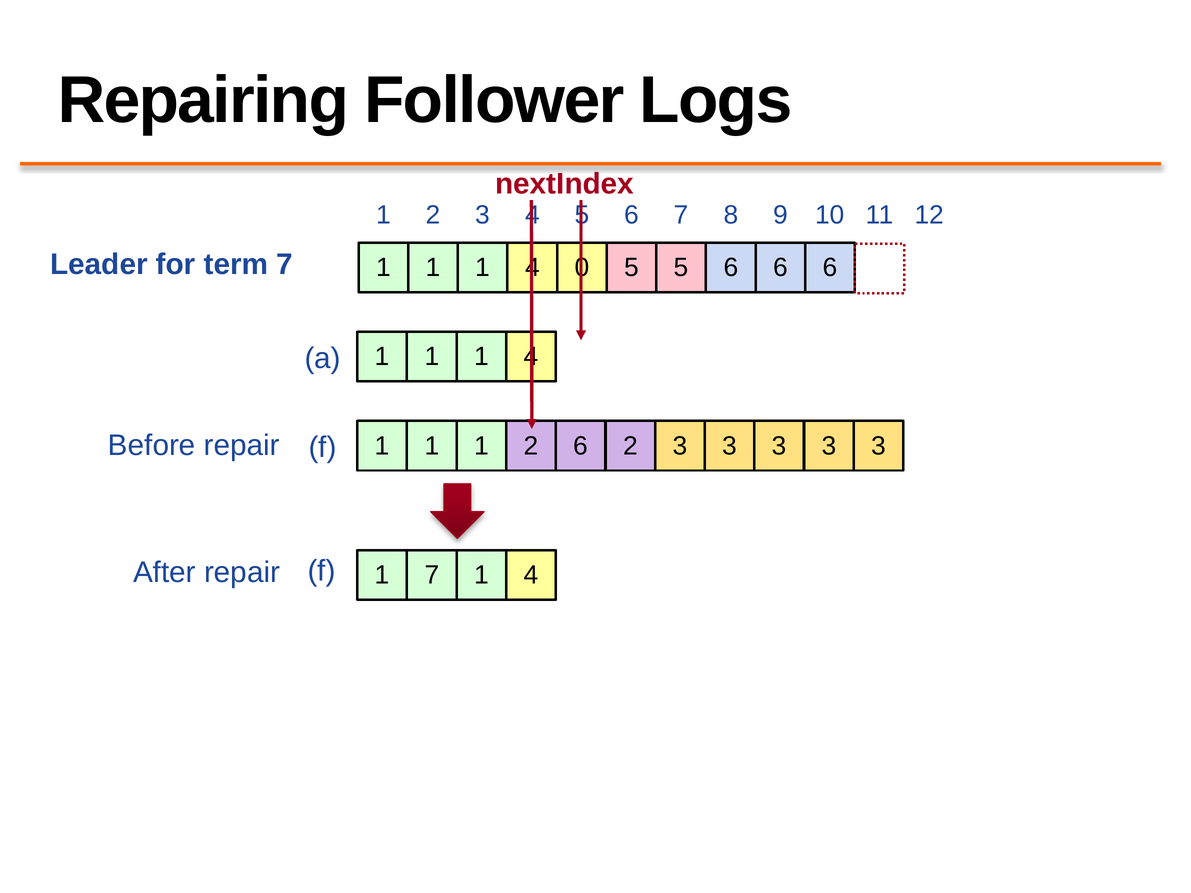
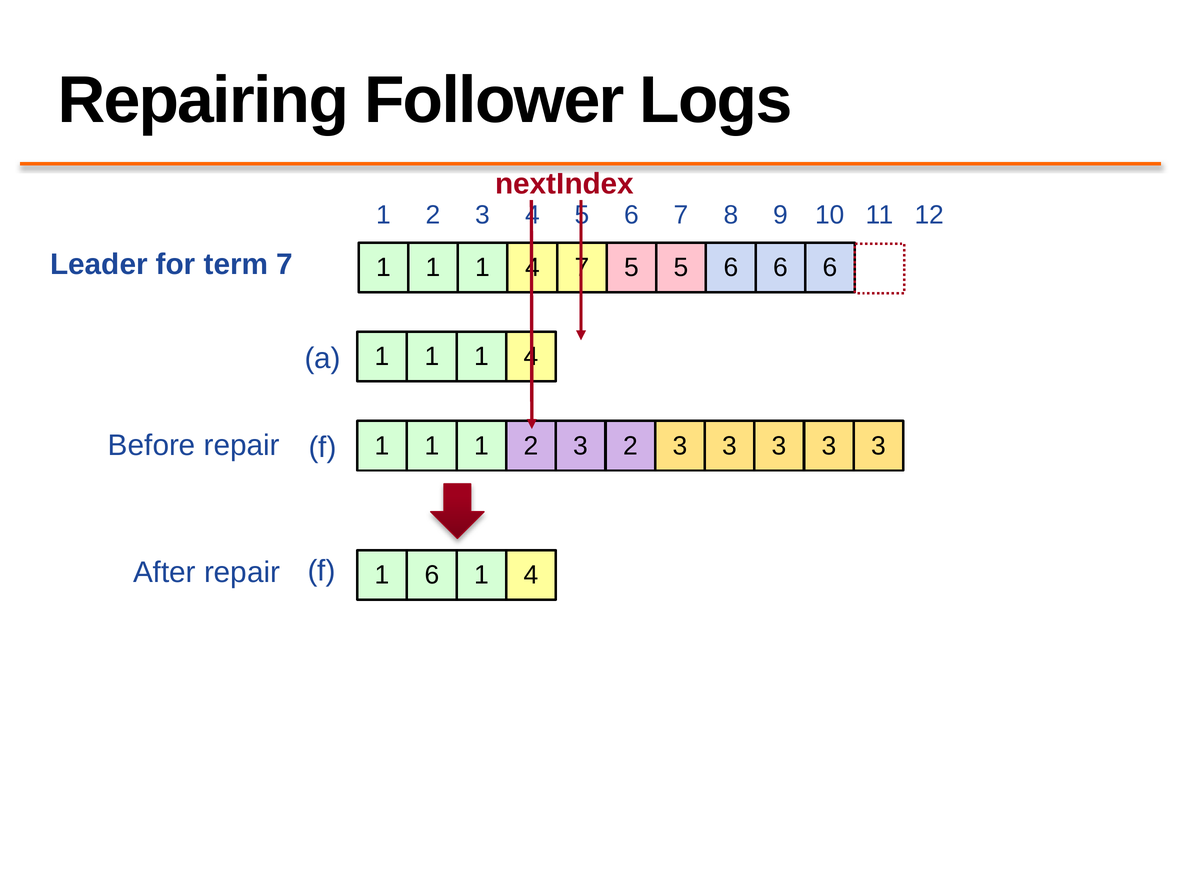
1 0: 0 -> 7
repair 2 6: 6 -> 3
1 7: 7 -> 6
